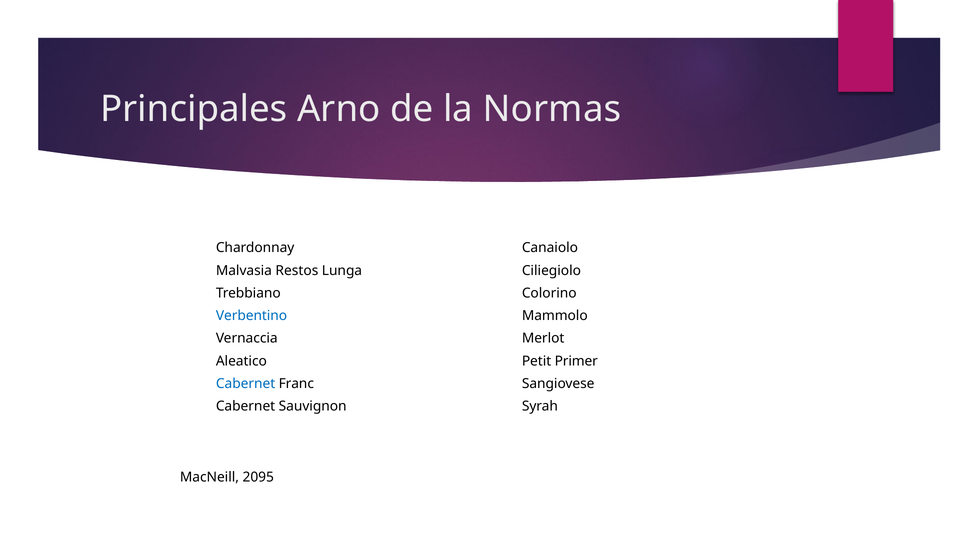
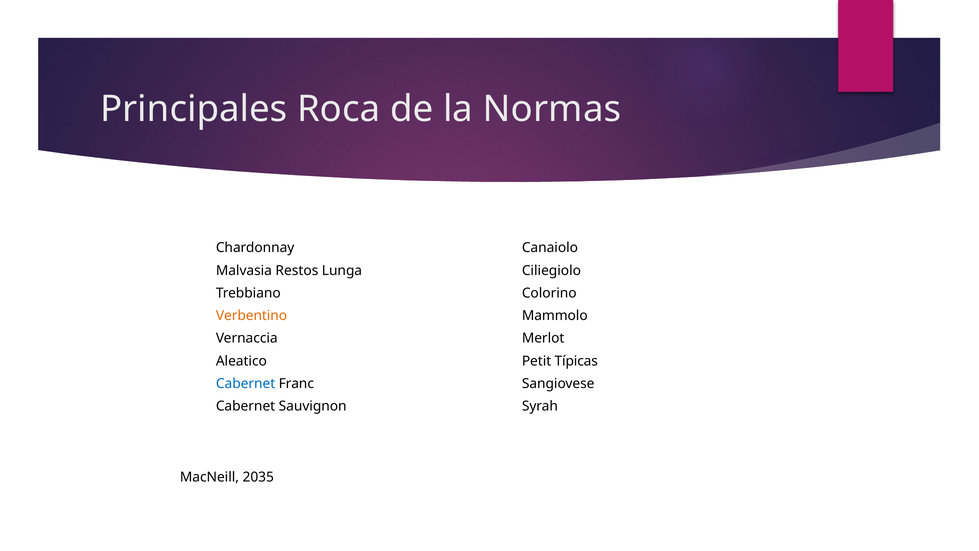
Arno: Arno -> Roca
Verbentino colour: blue -> orange
Primer: Primer -> Típicas
2095: 2095 -> 2035
